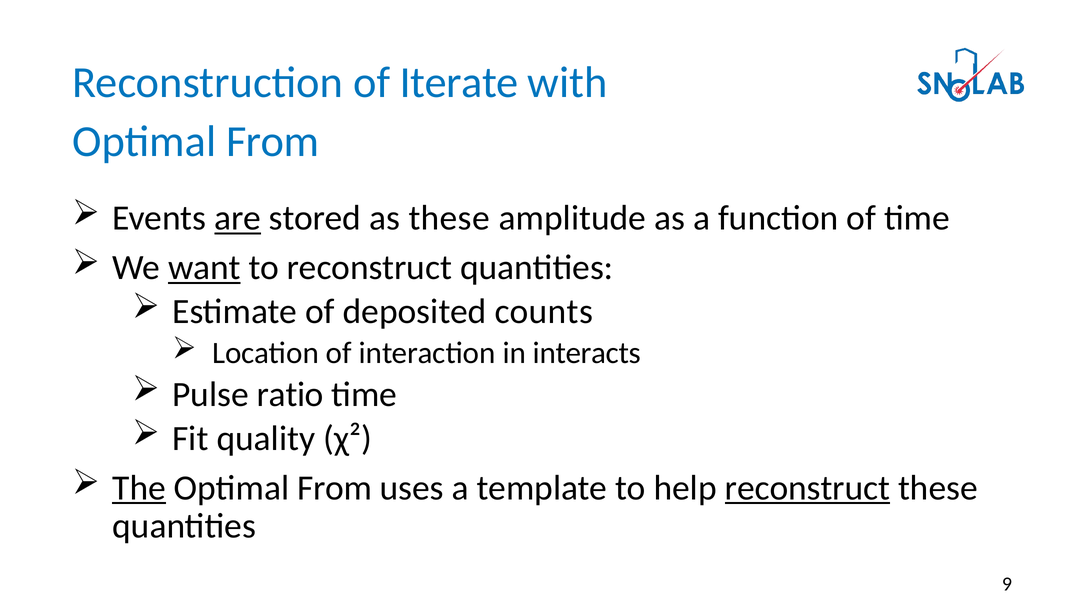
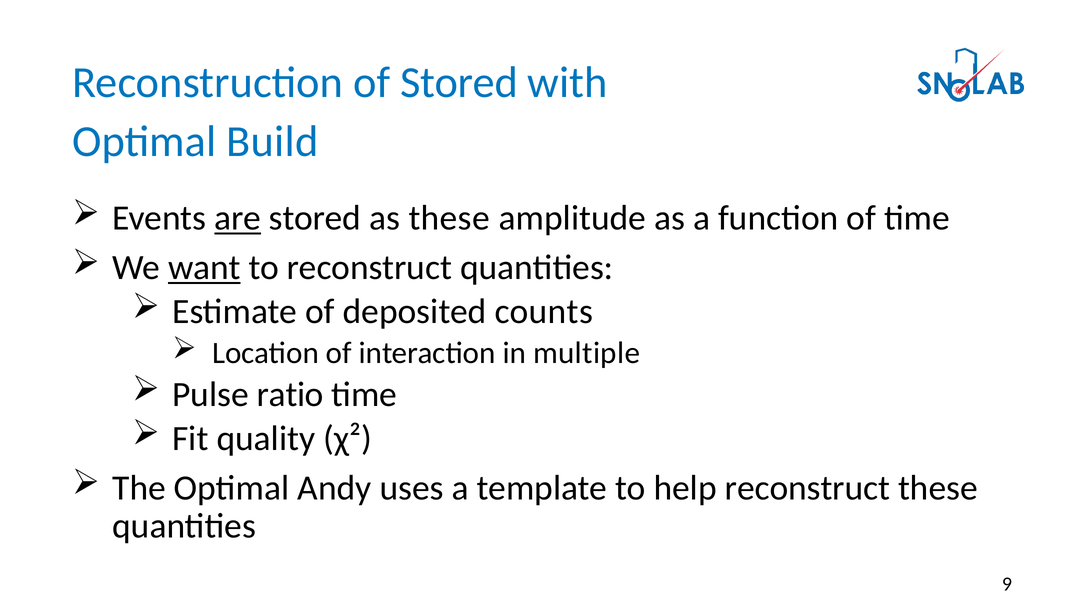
of Iterate: Iterate -> Stored
From at (273, 142): From -> Build
interacts: interacts -> multiple
The underline: present -> none
From at (335, 488): From -> Andy
reconstruct at (807, 488) underline: present -> none
